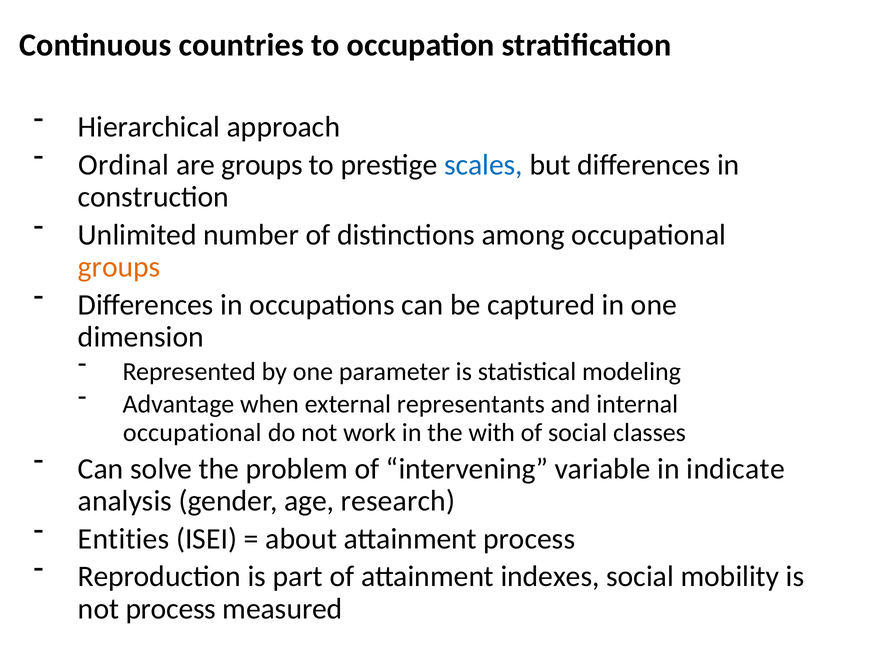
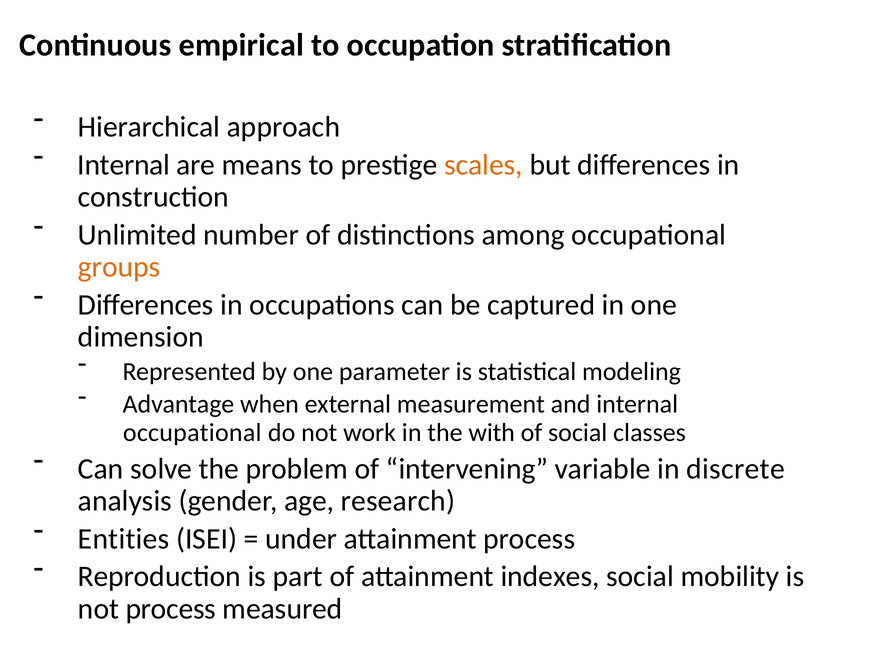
countries: countries -> empirical
Ordinal at (123, 165): Ordinal -> Internal
are groups: groups -> means
scales colour: blue -> orange
representants: representants -> measurement
indicate: indicate -> discrete
about: about -> under
